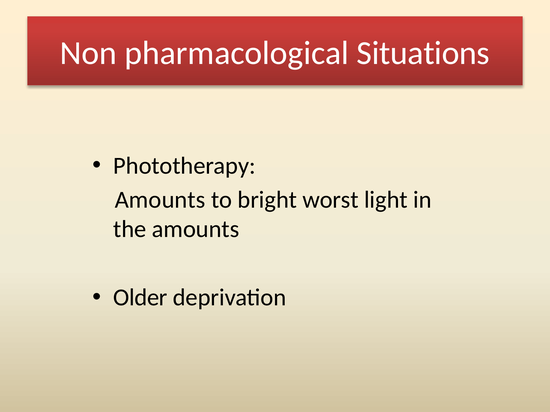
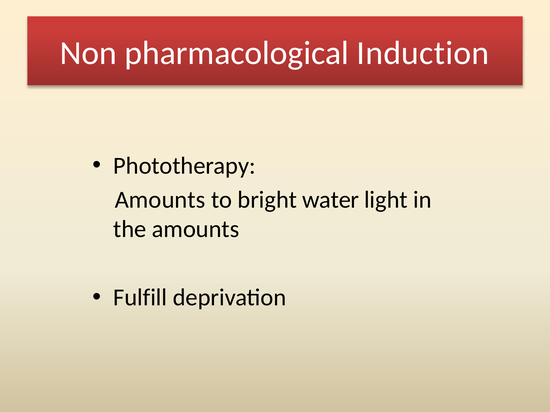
Situations: Situations -> Induction
worst: worst -> water
Older: Older -> Fulfill
